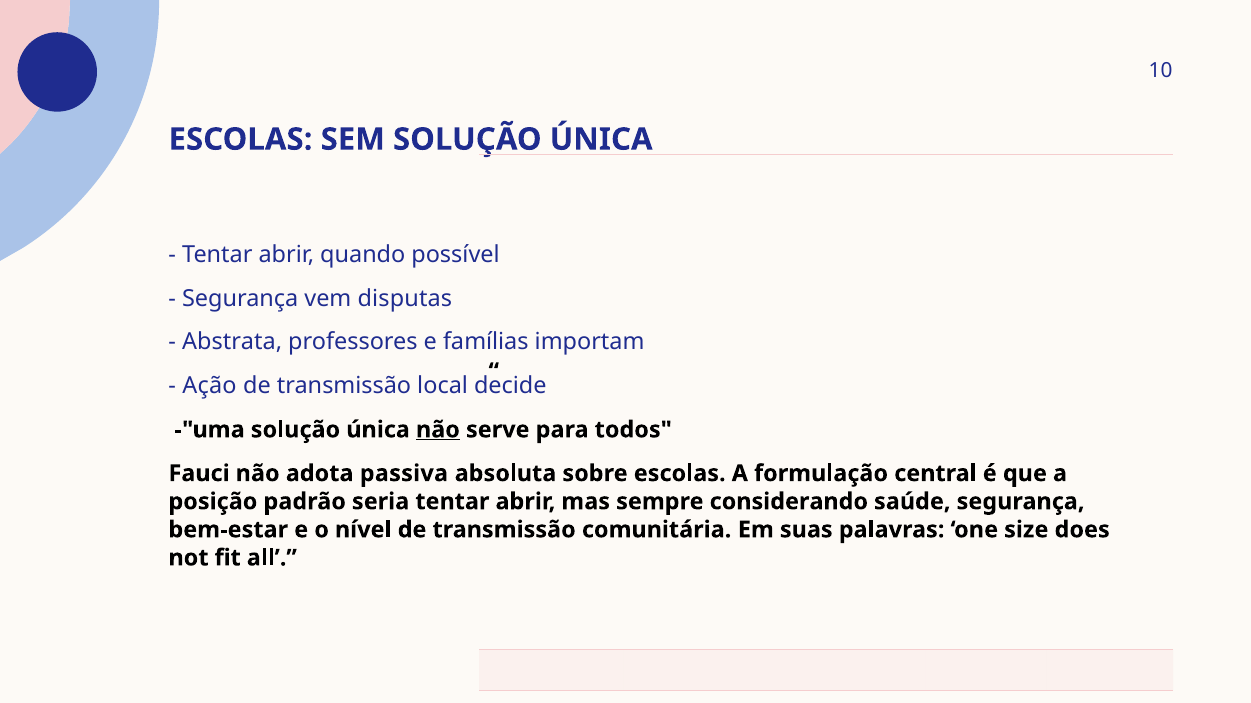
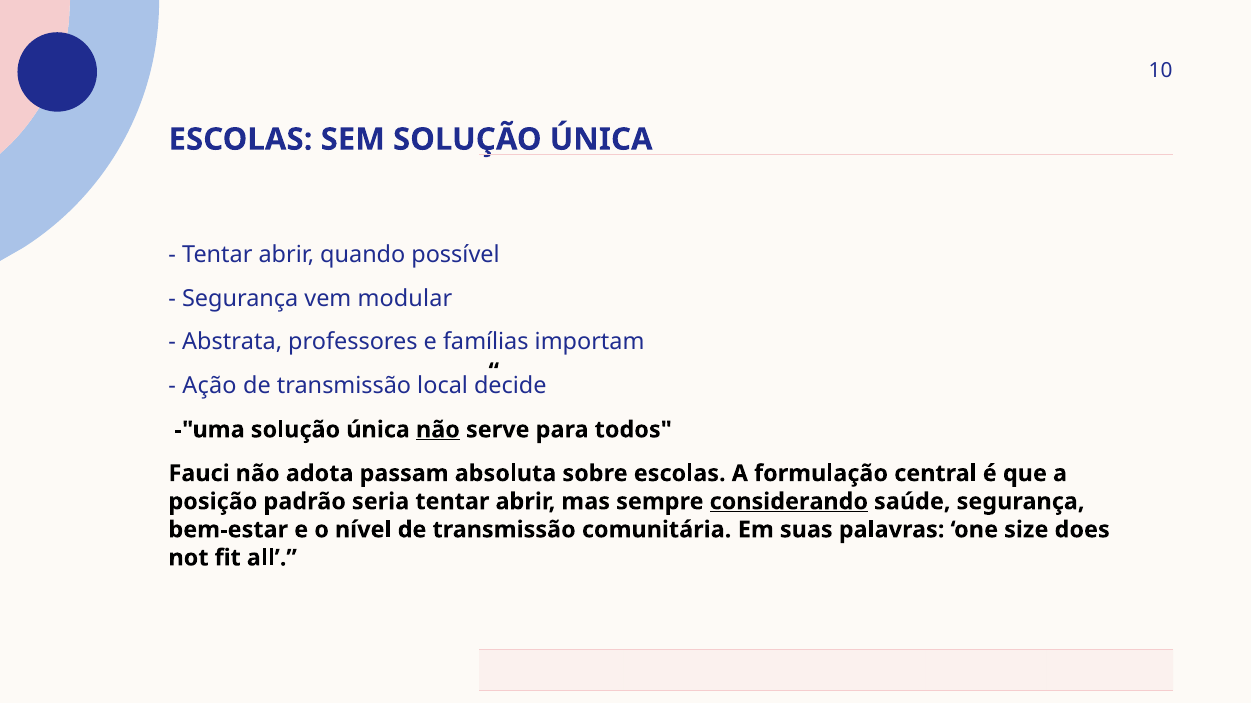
disputas: disputas -> modular
passiva: passiva -> passam
considerando underline: none -> present
